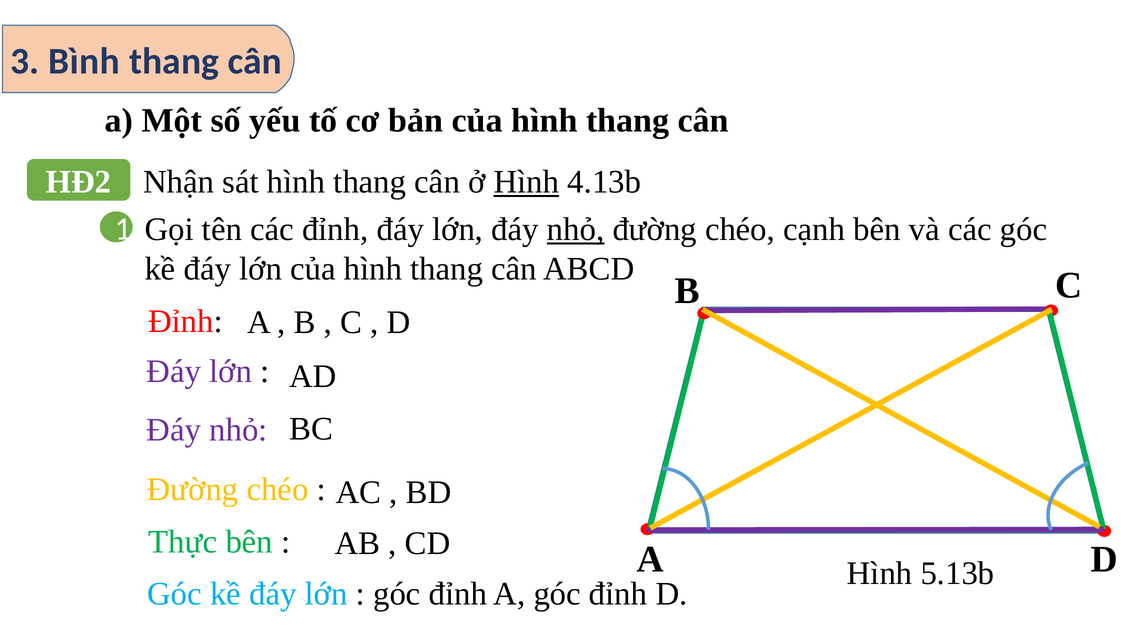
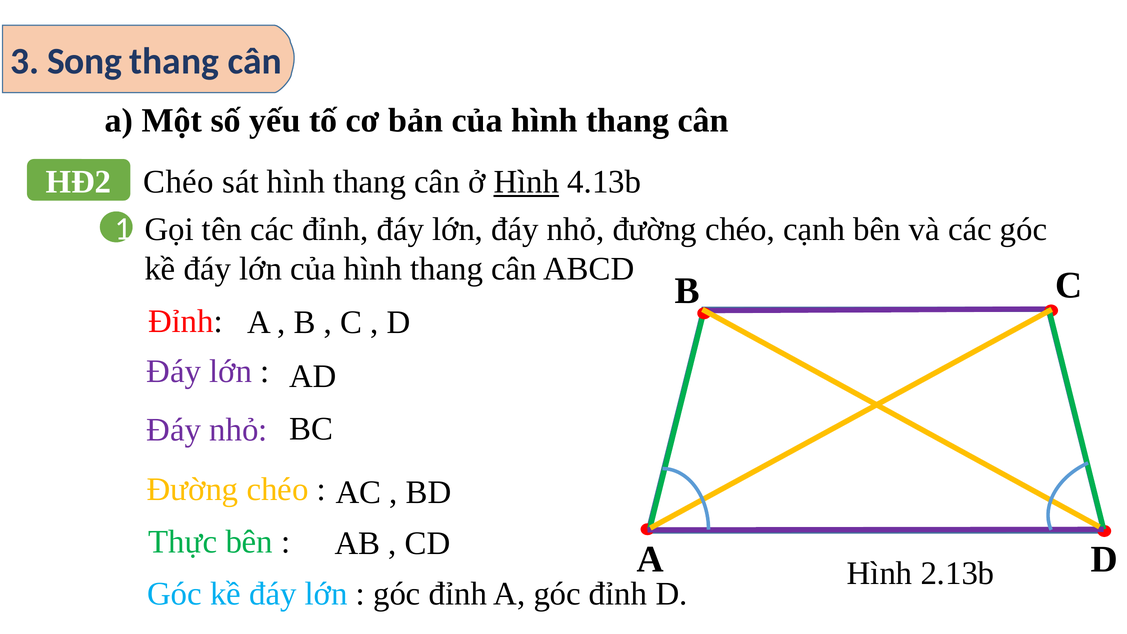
Bình: Bình -> Song
HĐ2 Nhận: Nhận -> Chéo
nhỏ at (576, 229) underline: present -> none
5.13b: 5.13b -> 2.13b
